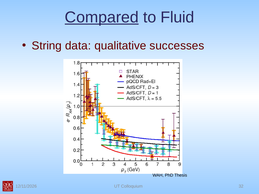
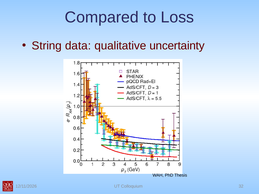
Compared underline: present -> none
Fluid: Fluid -> Loss
successes: successes -> uncertainty
